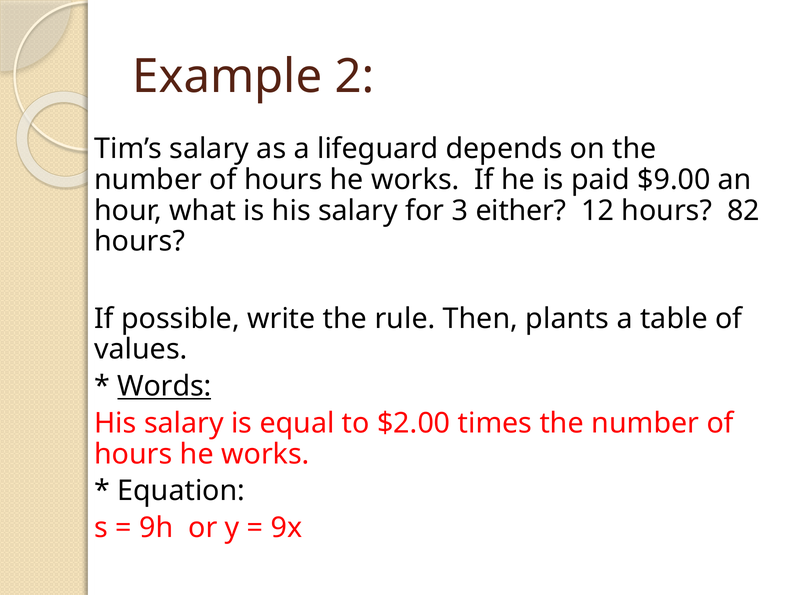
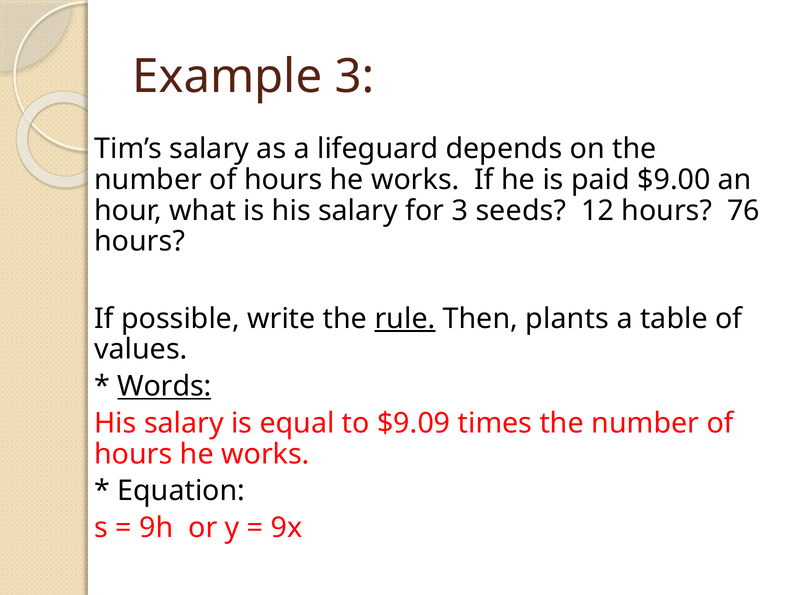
Example 2: 2 -> 3
either: either -> seeds
82: 82 -> 76
rule underline: none -> present
$2.00: $2.00 -> $9.09
